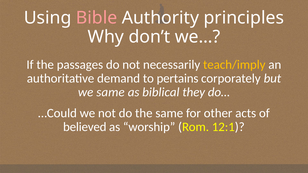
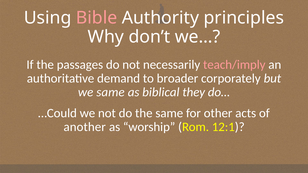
teach/imply colour: yellow -> pink
pertains: pertains -> broader
believed: believed -> another
